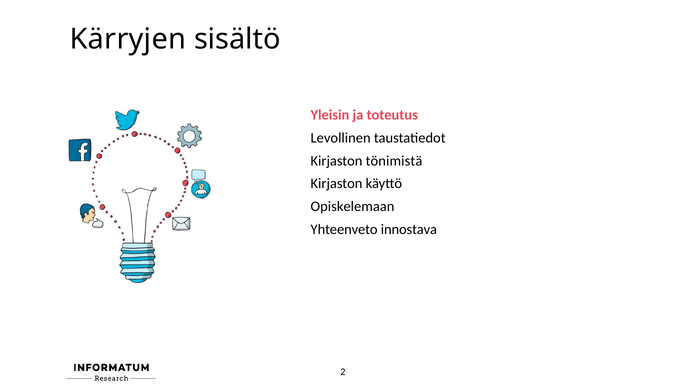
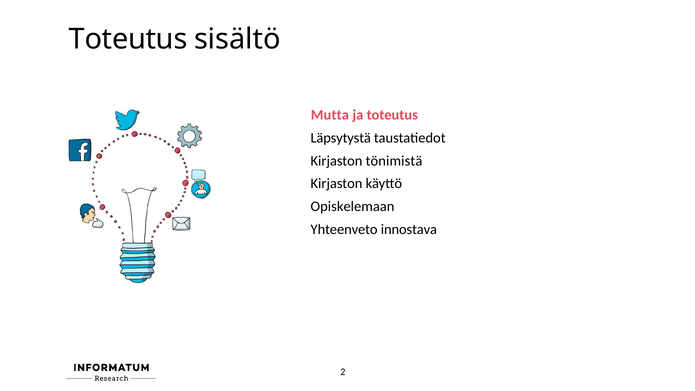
Kärryjen at (128, 39): Kärryjen -> Toteutus
Yleisin: Yleisin -> Mutta
Levollinen: Levollinen -> Läpsytystä
